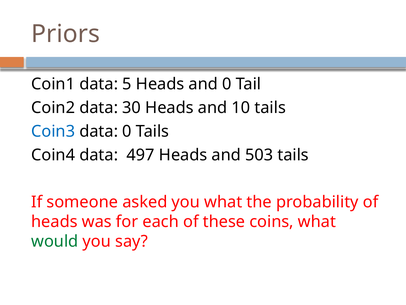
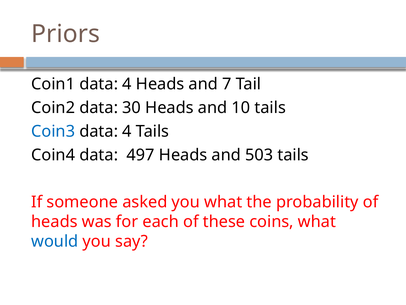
Coin1 data 5: 5 -> 4
and 0: 0 -> 7
0 at (127, 131): 0 -> 4
would colour: green -> blue
